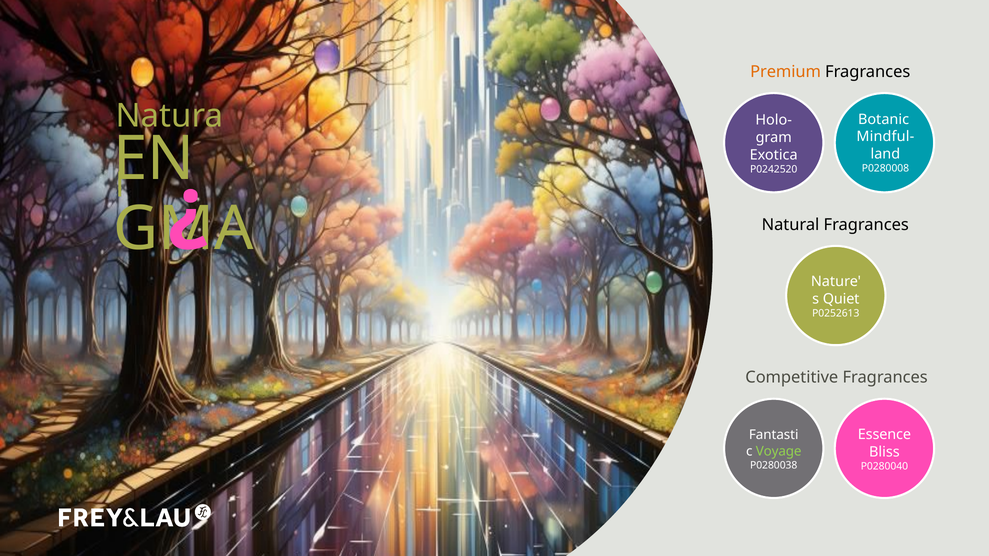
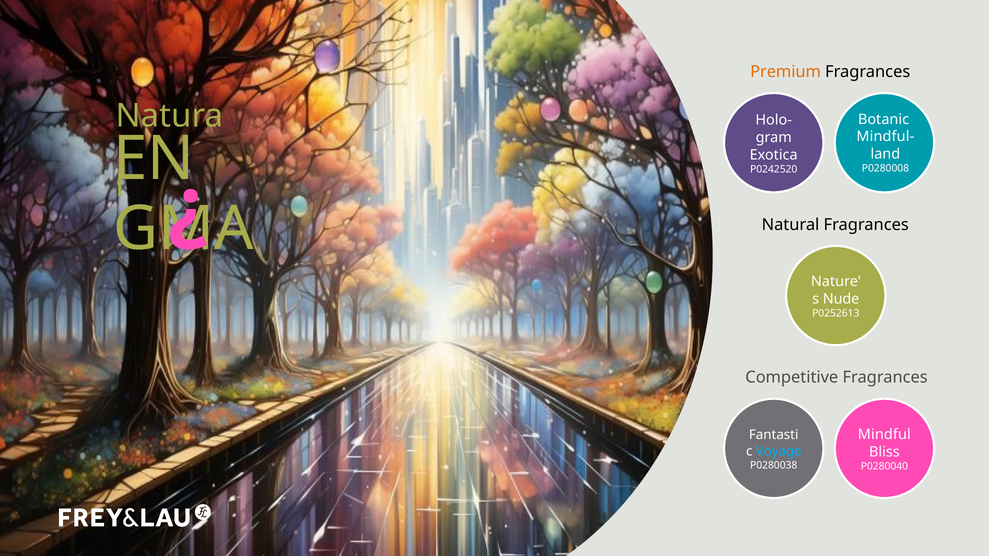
Quiet: Quiet -> Nude
Essence: Essence -> Mindful
Voyage colour: light green -> light blue
